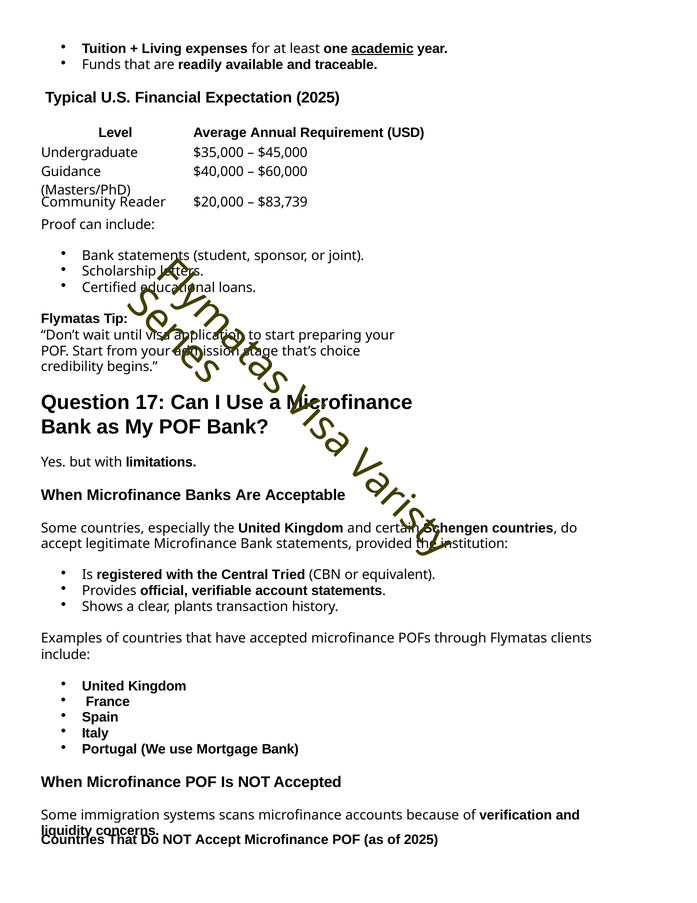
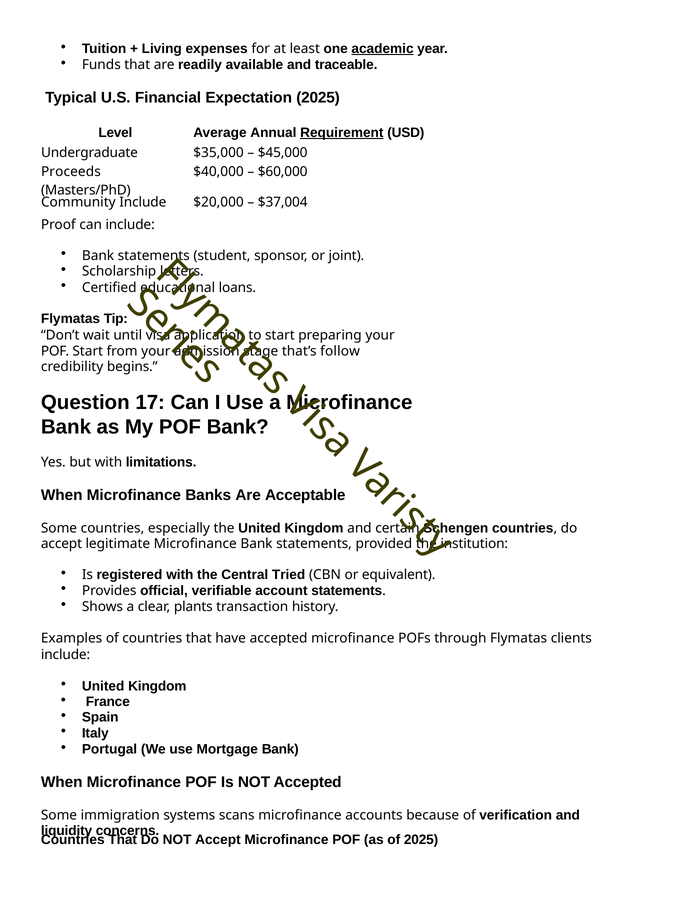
Requirement underline: none -> present
Guidance: Guidance -> Proceeds
Community Reader: Reader -> Include
$83,739: $83,739 -> $37,004
choice: choice -> follow
